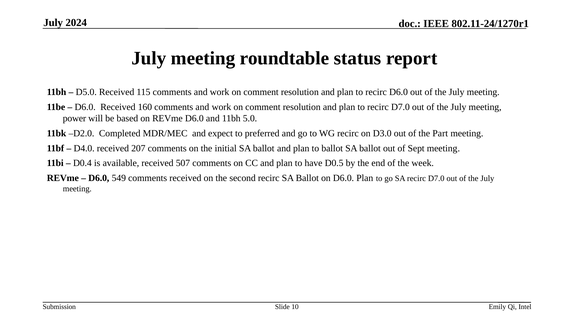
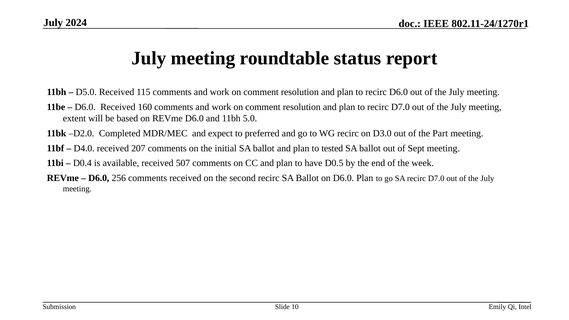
power: power -> extent
to ballot: ballot -> tested
549: 549 -> 256
